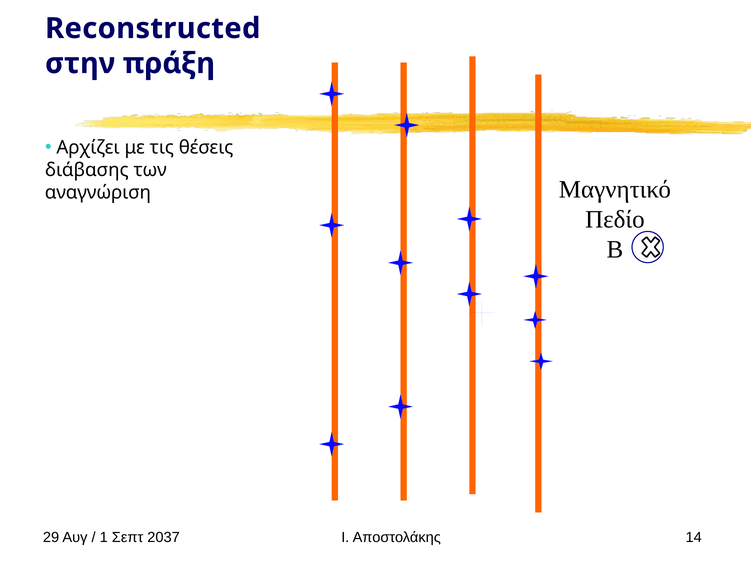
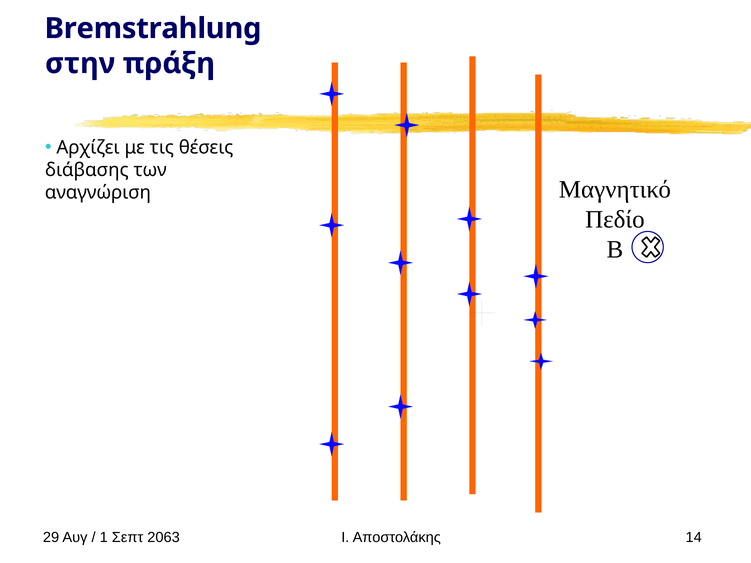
Reconstructed: Reconstructed -> Bremstrahlung
2037: 2037 -> 2063
